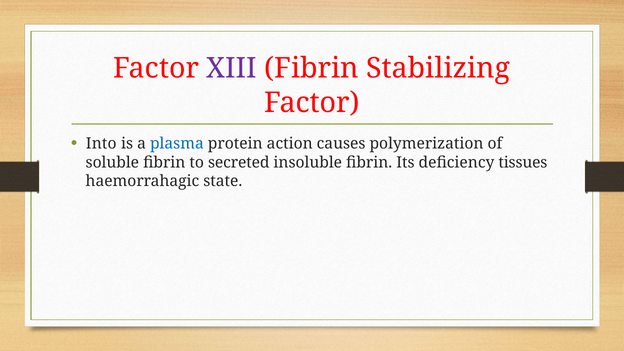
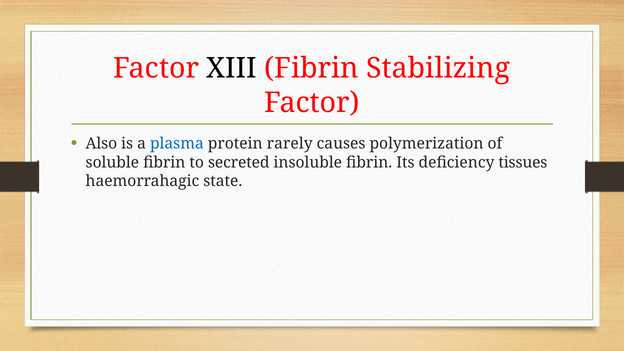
XIII colour: purple -> black
Into: Into -> Also
action: action -> rarely
